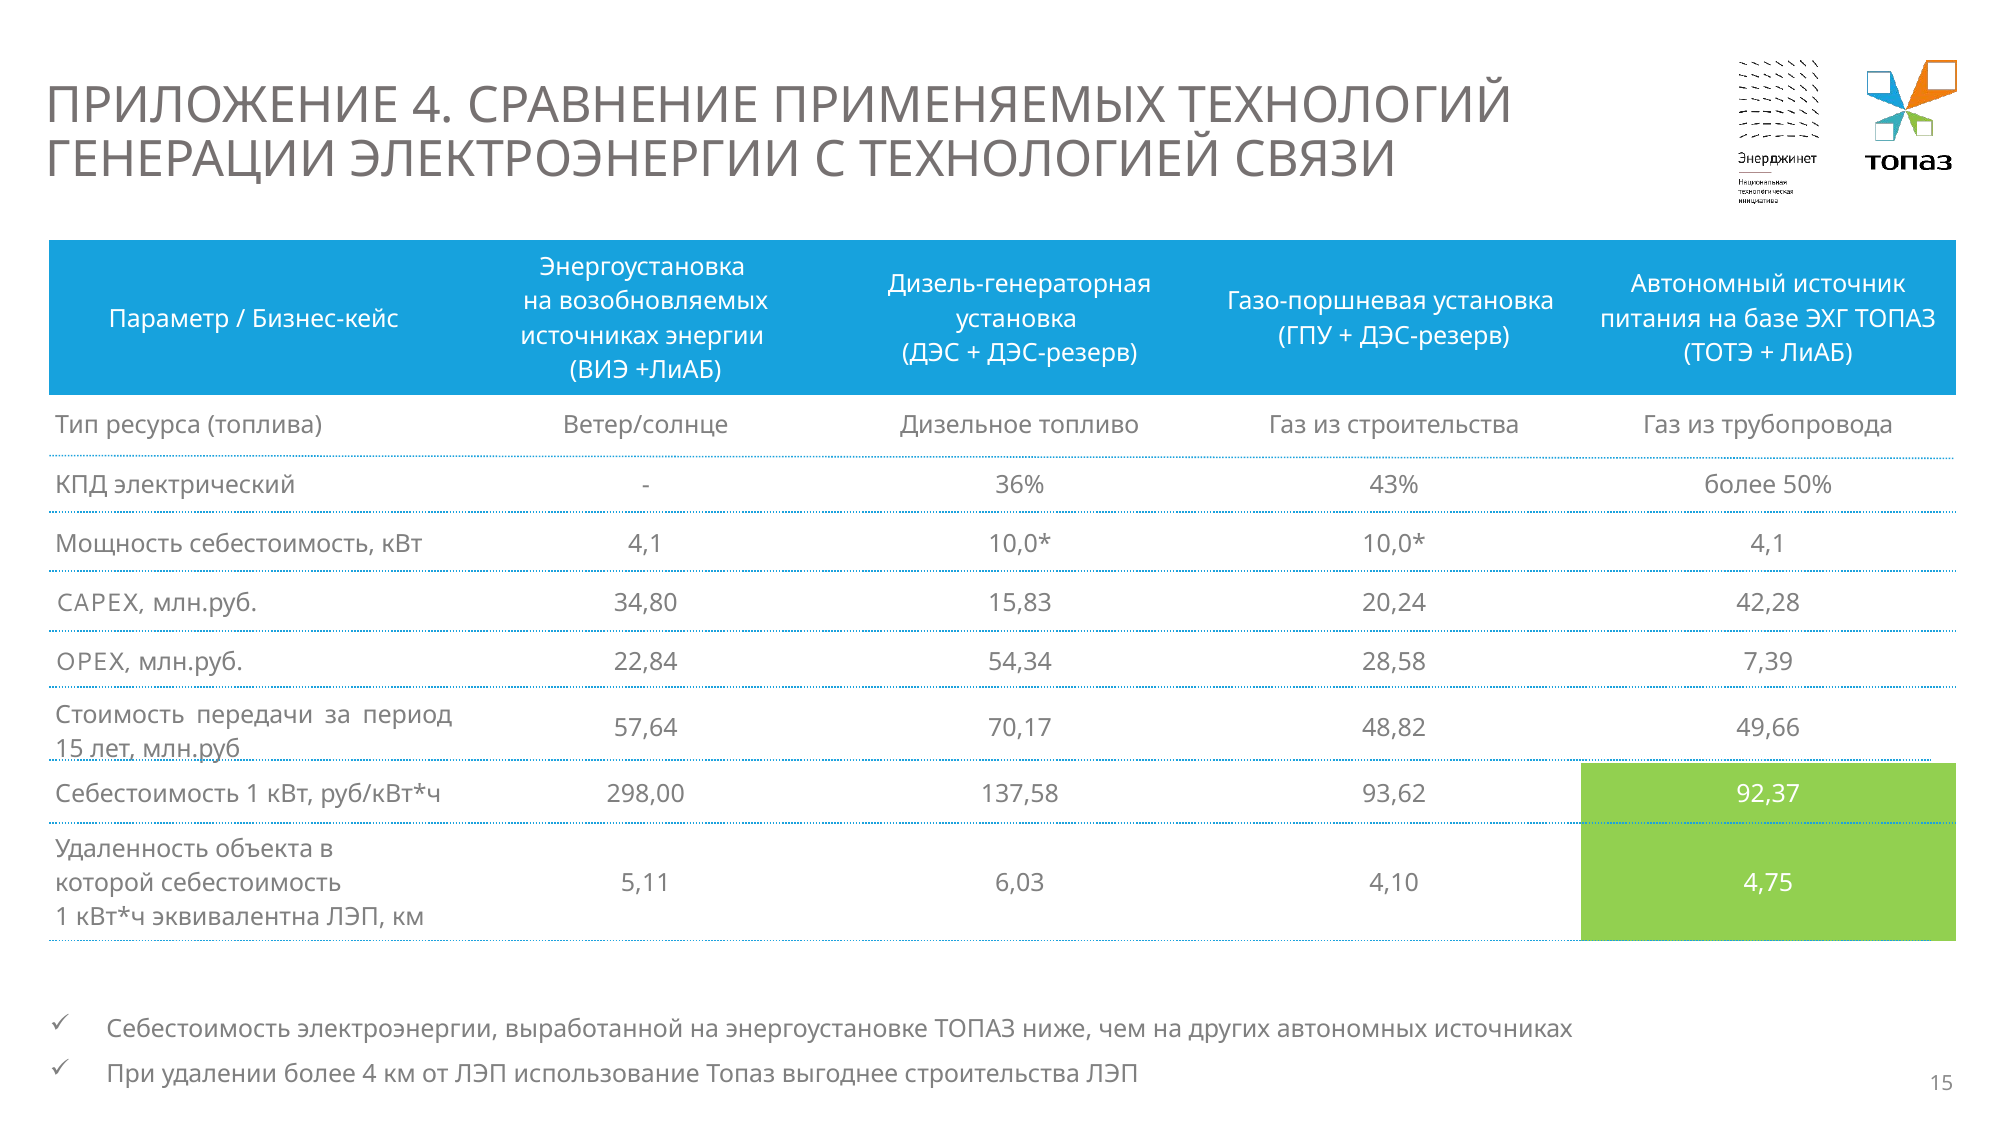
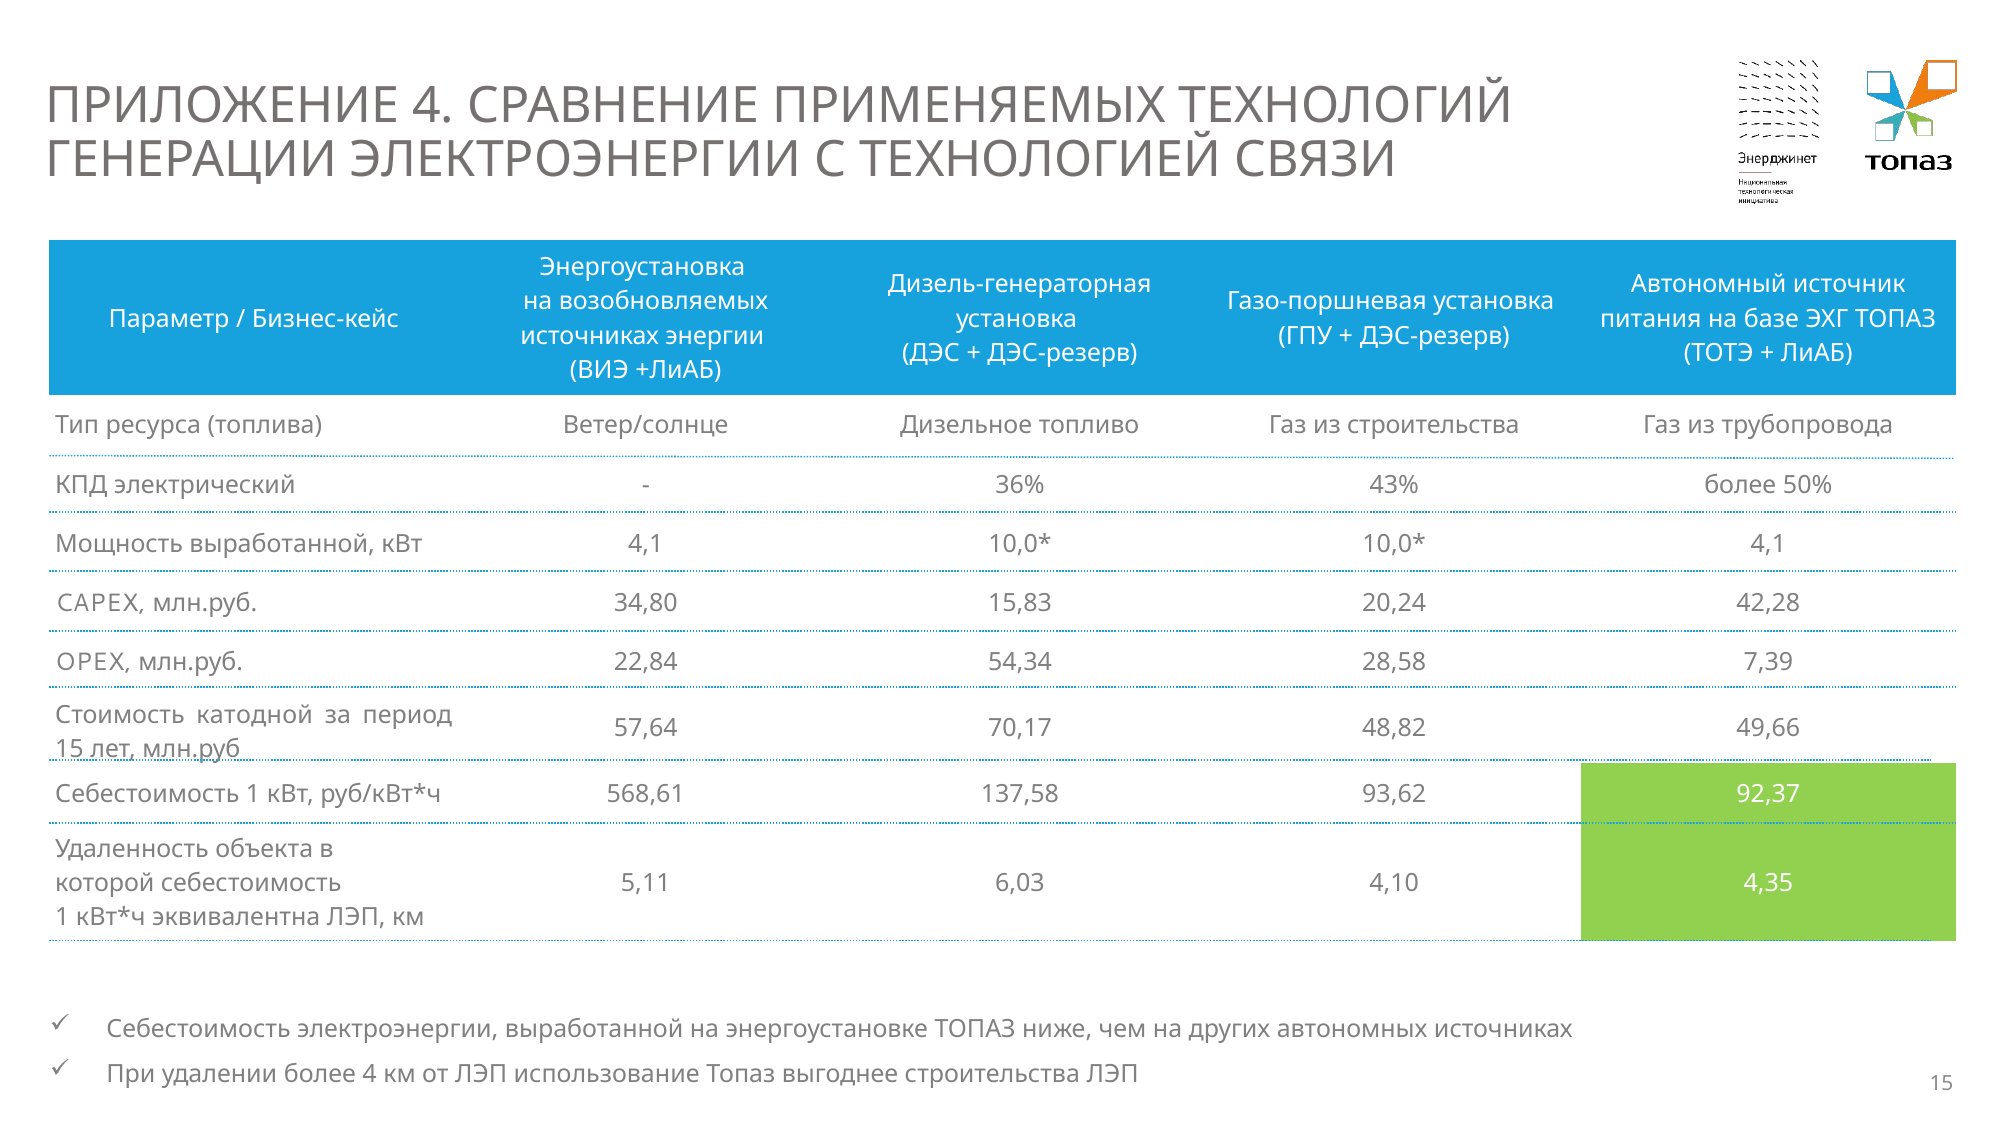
Мощность себестоимость: себестоимость -> выработанной
передачи: передачи -> катодной
298,00: 298,00 -> 568,61
4,75: 4,75 -> 4,35
